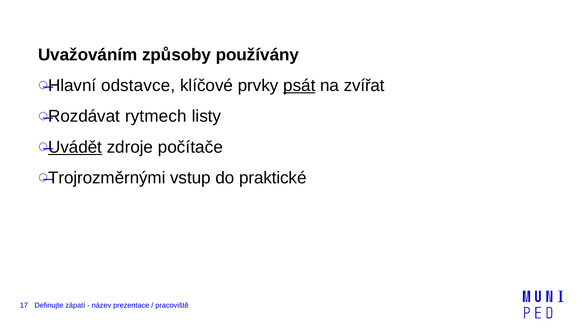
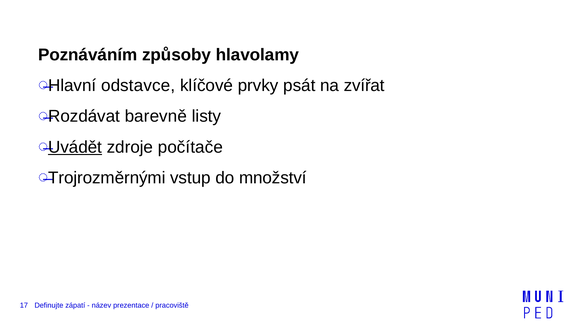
Uvažováním: Uvažováním -> Poznáváním
používány: používány -> hlavolamy
psát underline: present -> none
rytmech: rytmech -> barevně
praktické: praktické -> množství
